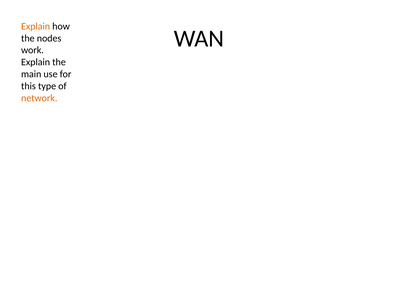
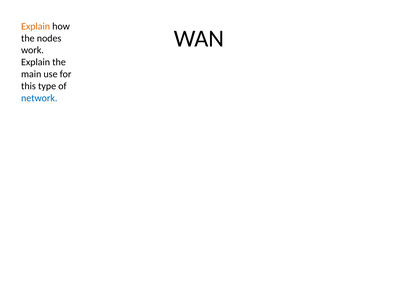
network colour: orange -> blue
